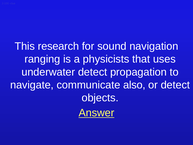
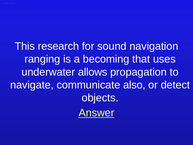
physicists: physicists -> becoming
underwater detect: detect -> allows
